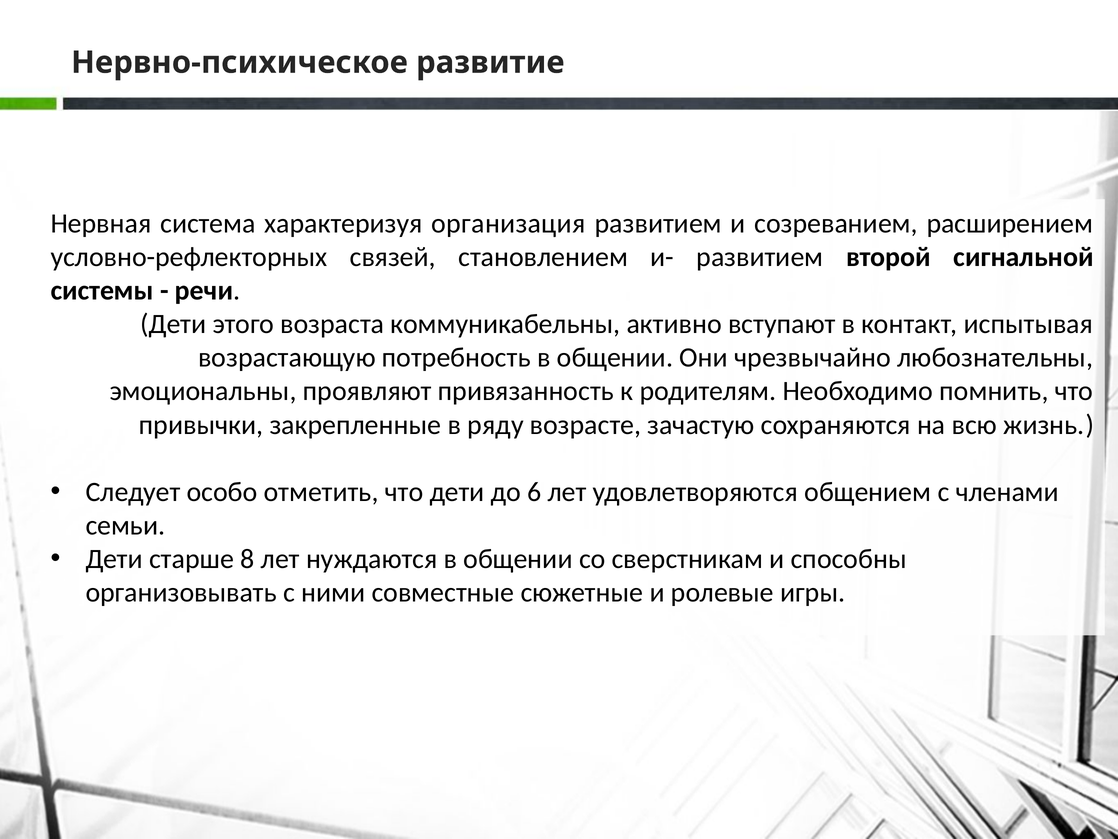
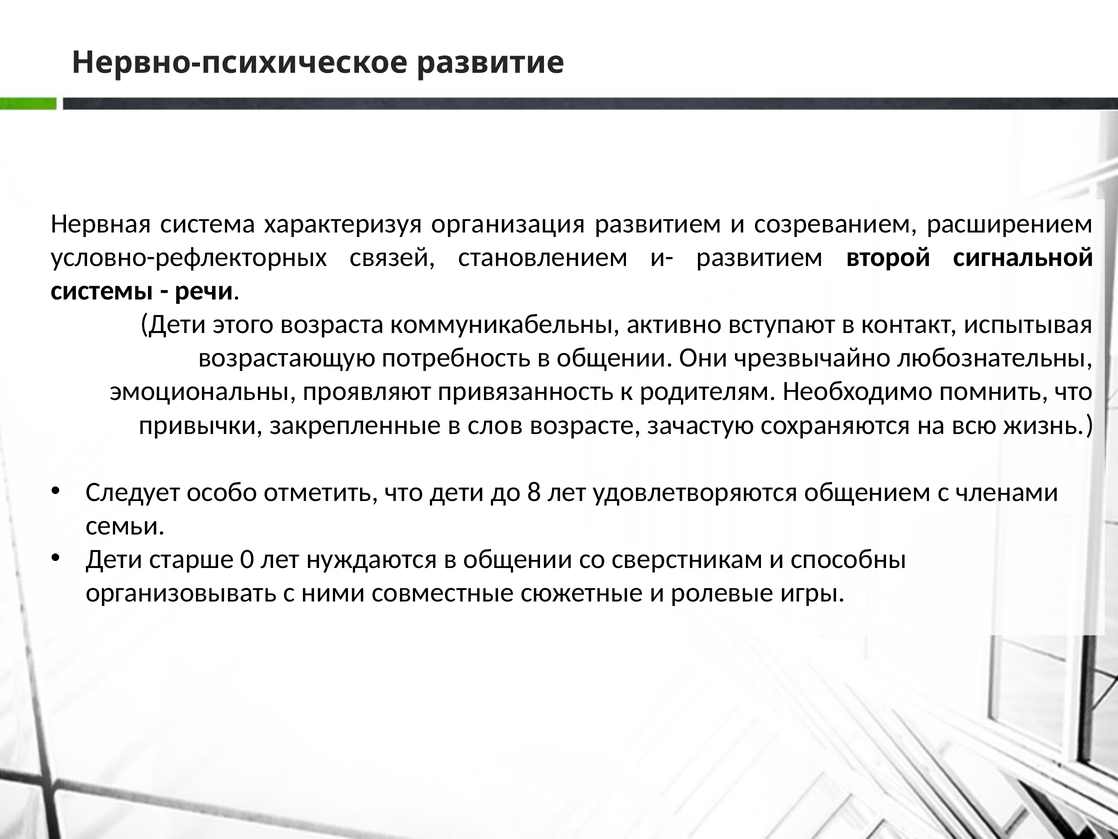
ряду: ряду -> слов
6: 6 -> 8
8: 8 -> 0
